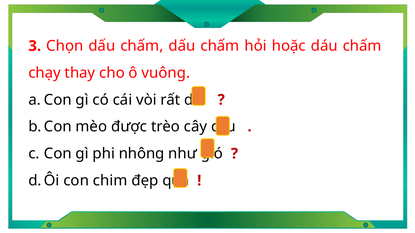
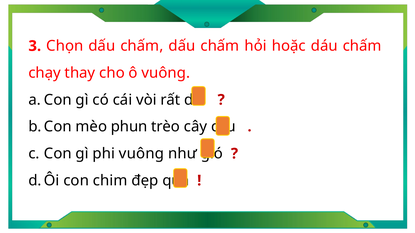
được: được -> phun
phi nhông: nhông -> vuông
